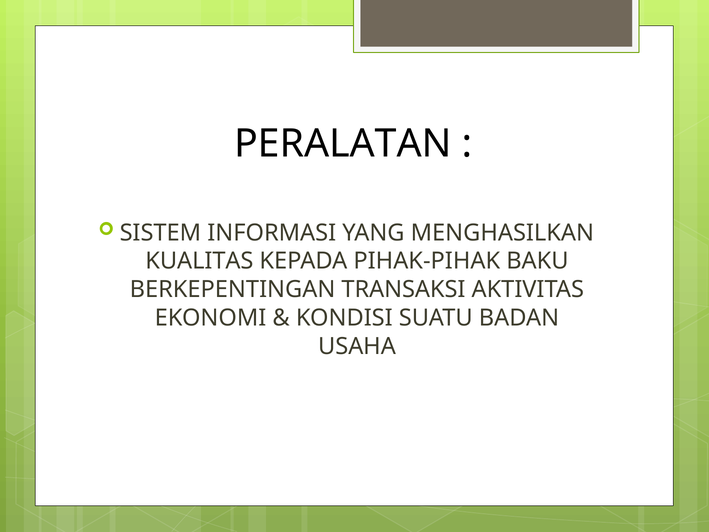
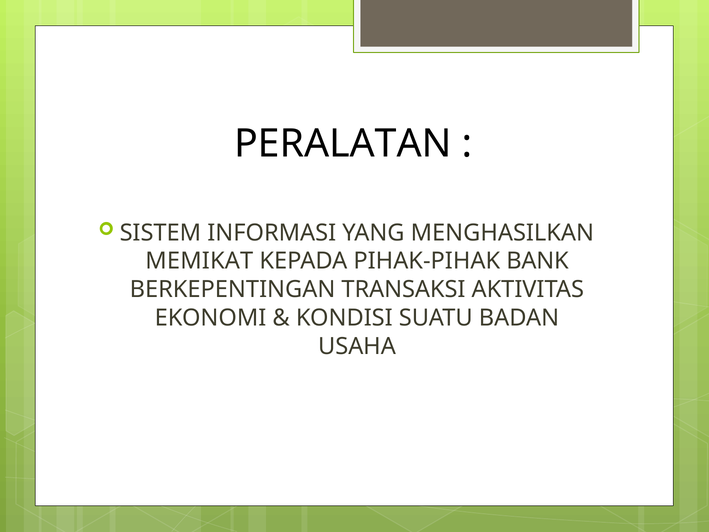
KUALITAS: KUALITAS -> MEMIKAT
BAKU: BAKU -> BANK
